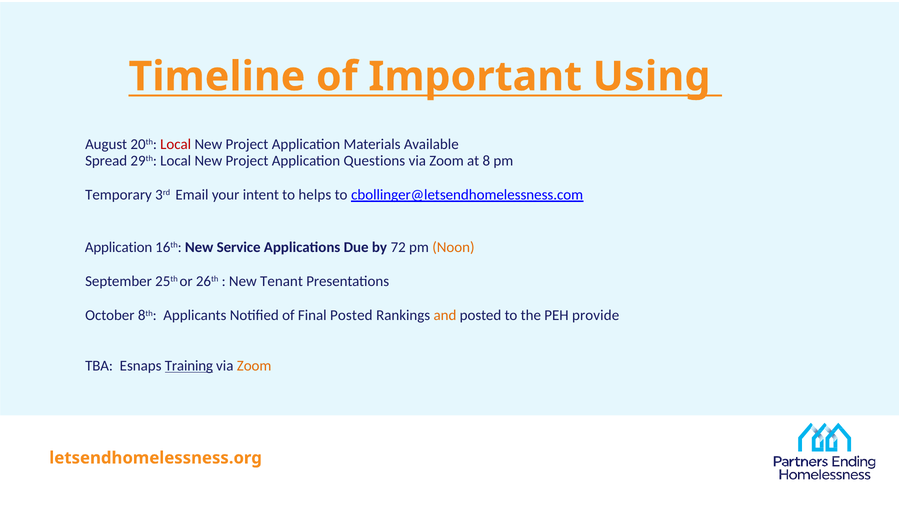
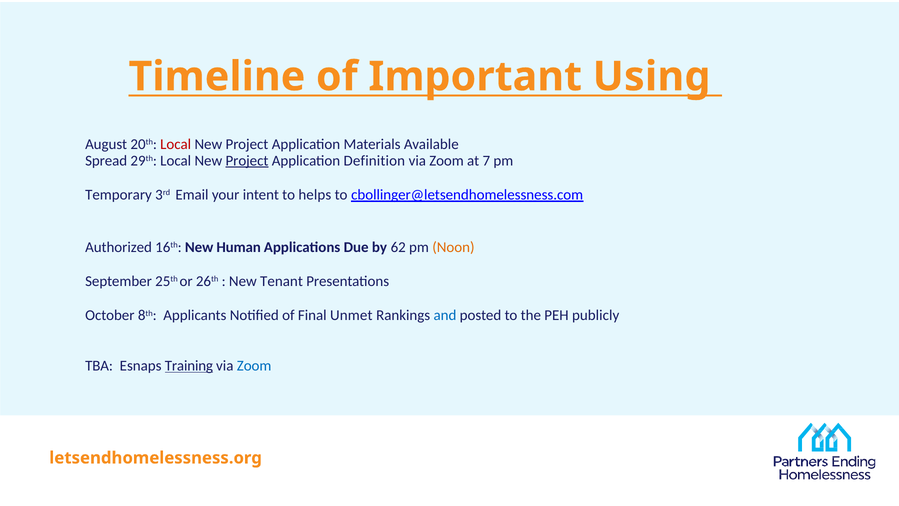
Project at (247, 160) underline: none -> present
Questions: Questions -> Definition
8: 8 -> 7
Application at (119, 247): Application -> Authorized
Service: Service -> Human
72: 72 -> 62
Final Posted: Posted -> Unmet
and colour: orange -> blue
provide: provide -> publicly
Zoom at (254, 366) colour: orange -> blue
